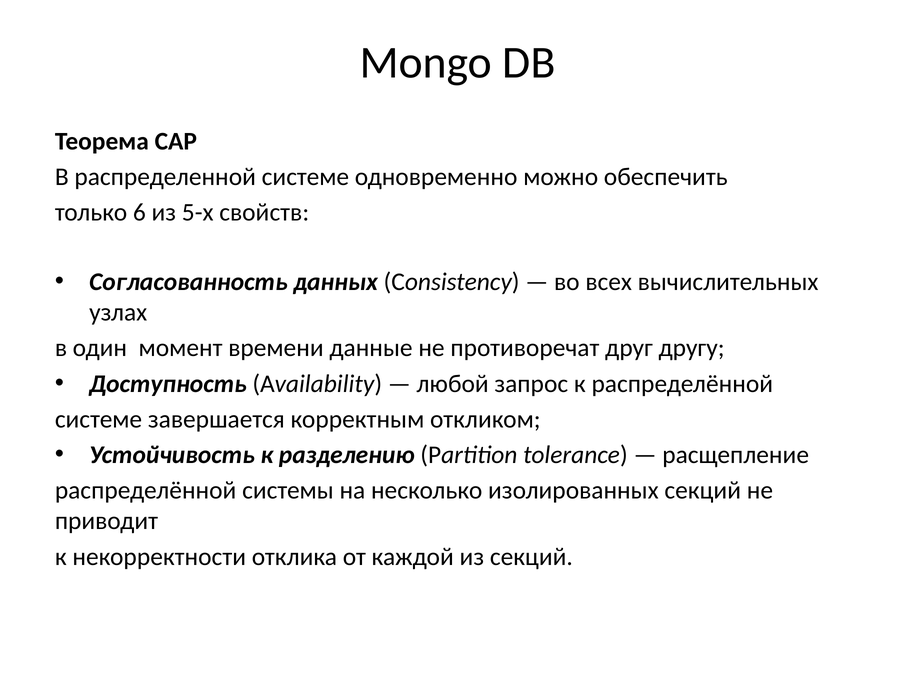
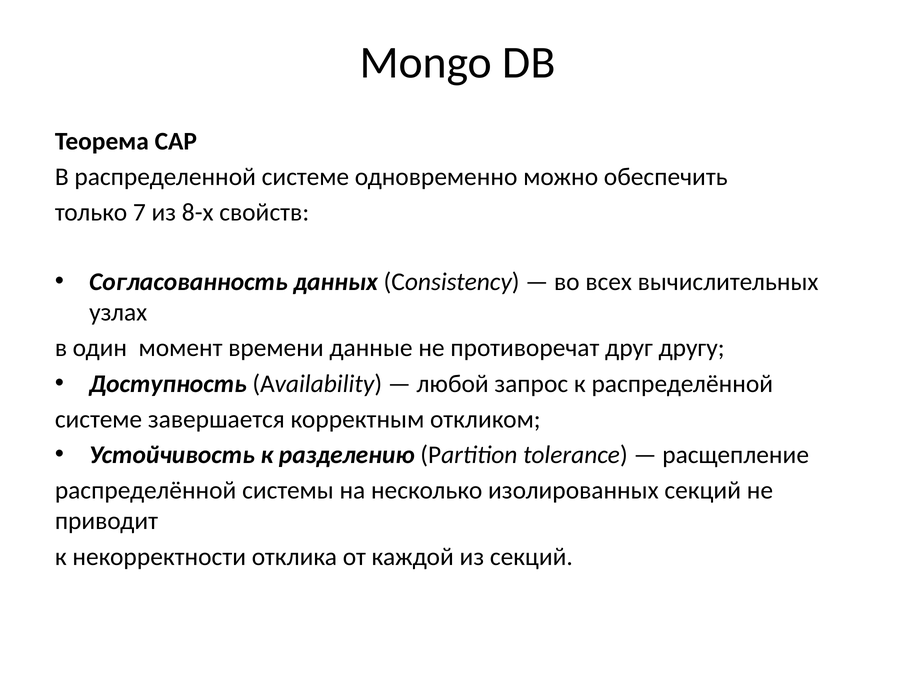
6: 6 -> 7
5-х: 5-х -> 8-х
